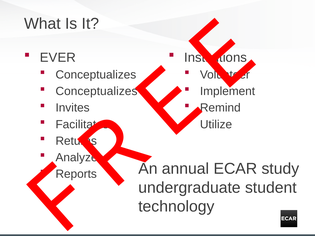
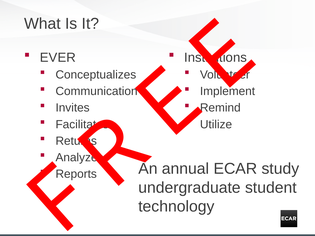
Conceptualizes at (96, 91): Conceptualizes -> Communication
